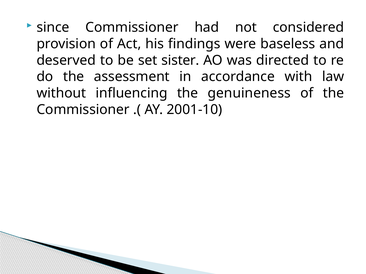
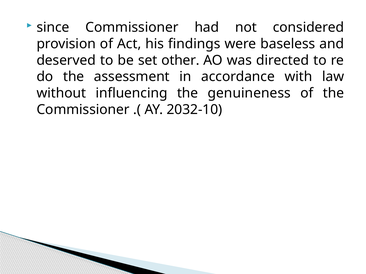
sister: sister -> other
2001-10: 2001-10 -> 2032-10
